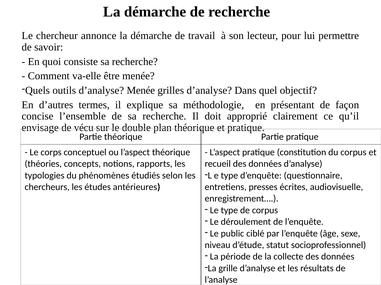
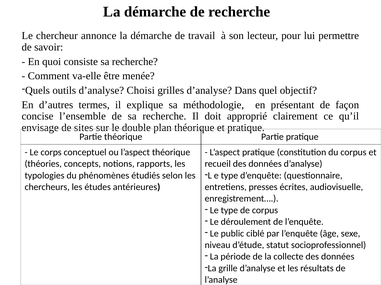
d’analyse Menée: Menée -> Choisi
vécu: vécu -> sites
